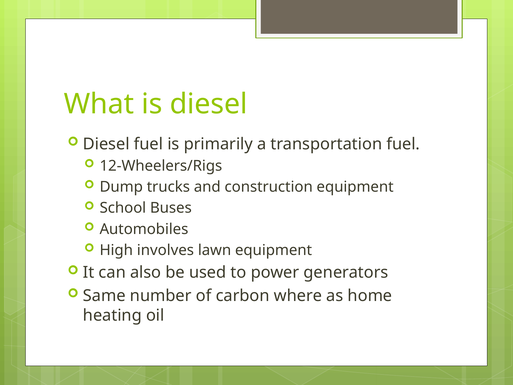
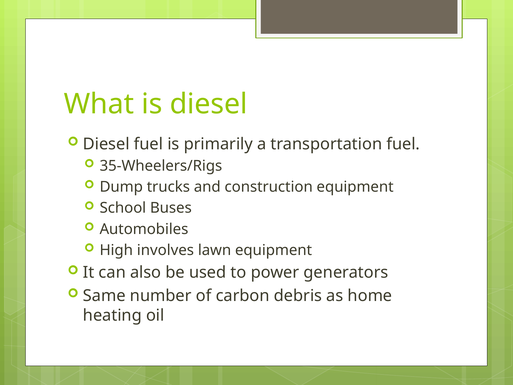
12-Wheelers/Rigs: 12-Wheelers/Rigs -> 35-Wheelers/Rigs
where: where -> debris
